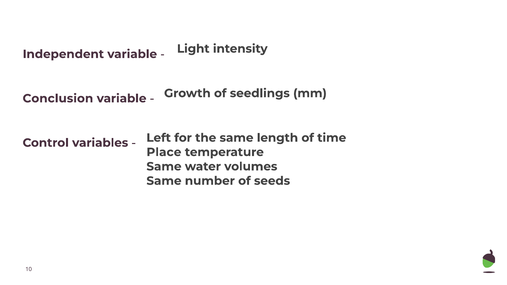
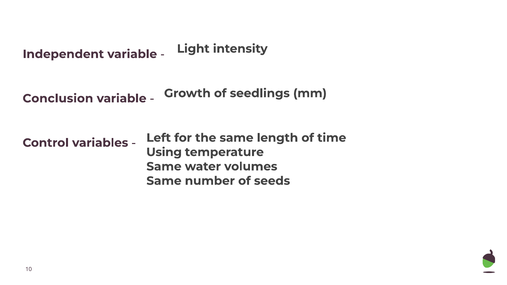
Place: Place -> Using
